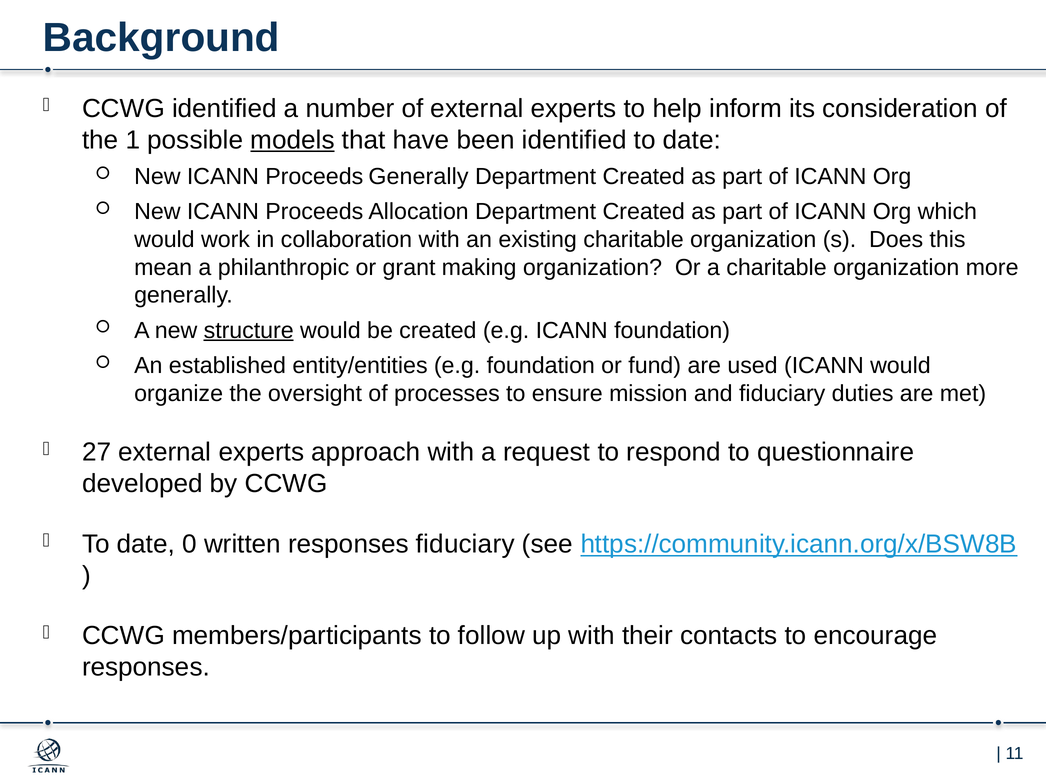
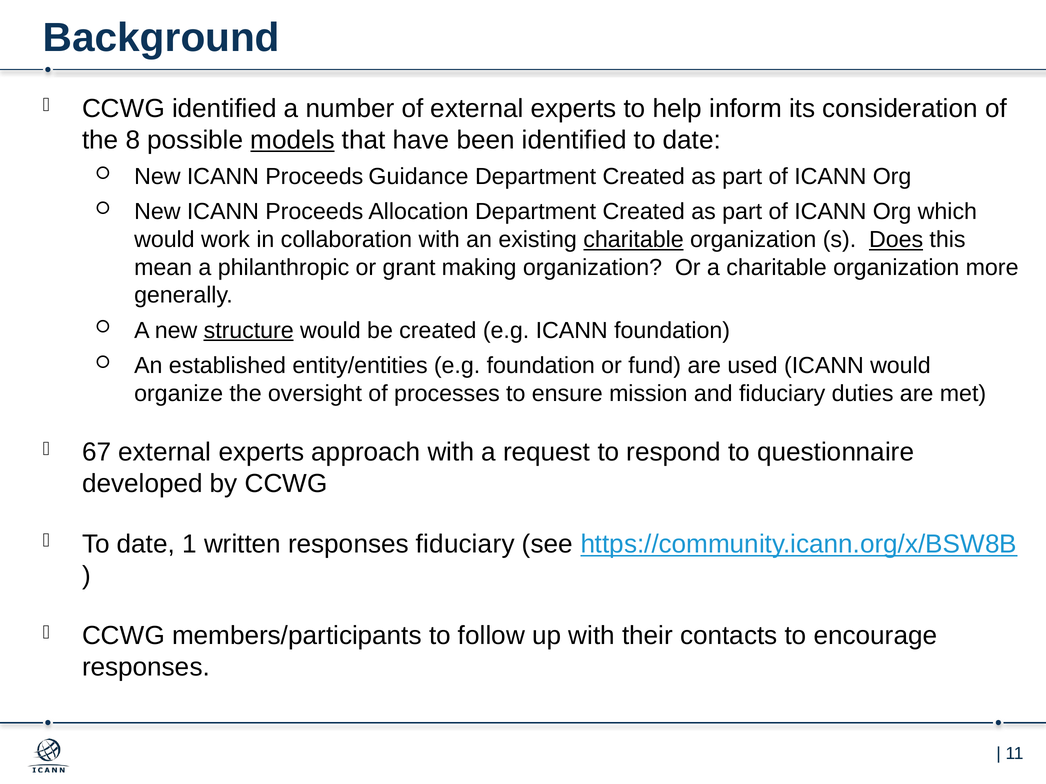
1: 1 -> 8
Proceeds Generally: Generally -> Guidance
charitable at (634, 240) underline: none -> present
Does underline: none -> present
27: 27 -> 67
0: 0 -> 1
